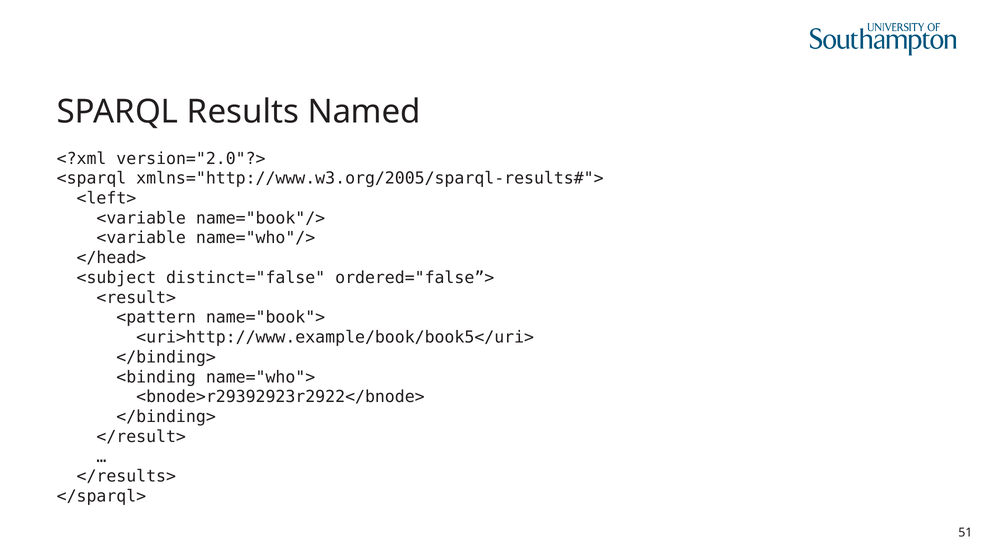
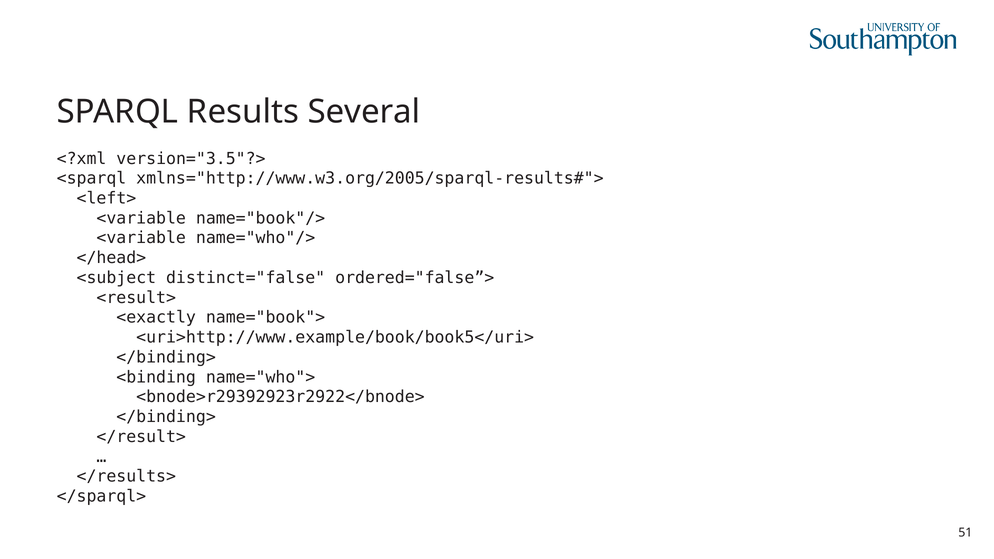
Named: Named -> Several
version="2.0"?>: version="2.0"?> -> version="3.5"?>
<pattern: <pattern -> <exactly
